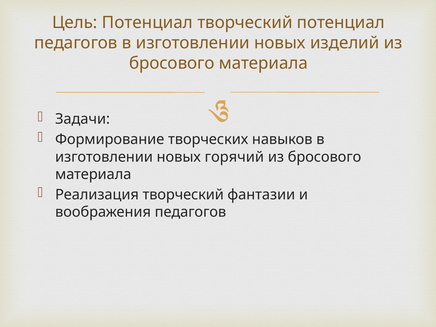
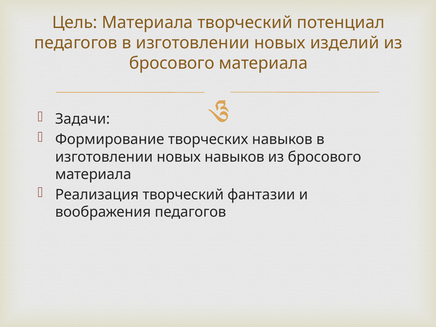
Цель Потенциал: Потенциал -> Материала
новых горячий: горячий -> навыков
